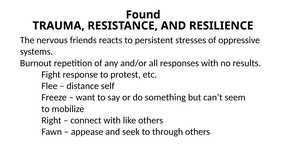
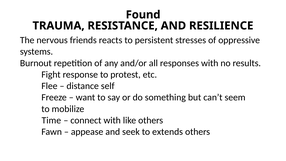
Right: Right -> Time
through: through -> extends
